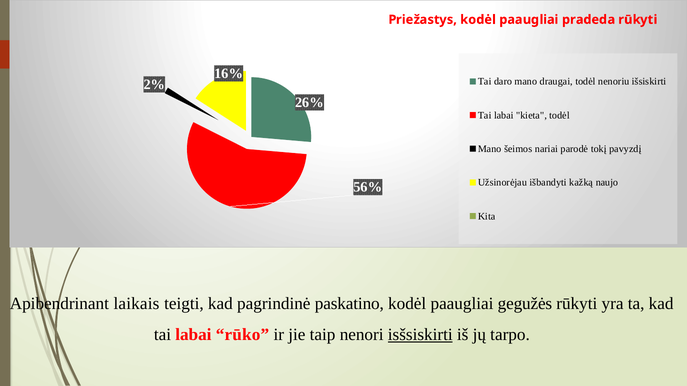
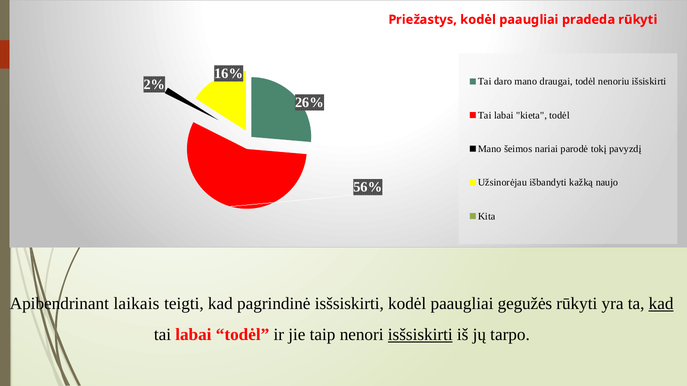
pagrindinė paskatino: paskatino -> isšsiskirti
kad at (661, 304) underline: none -> present
labai rūko: rūko -> todėl
